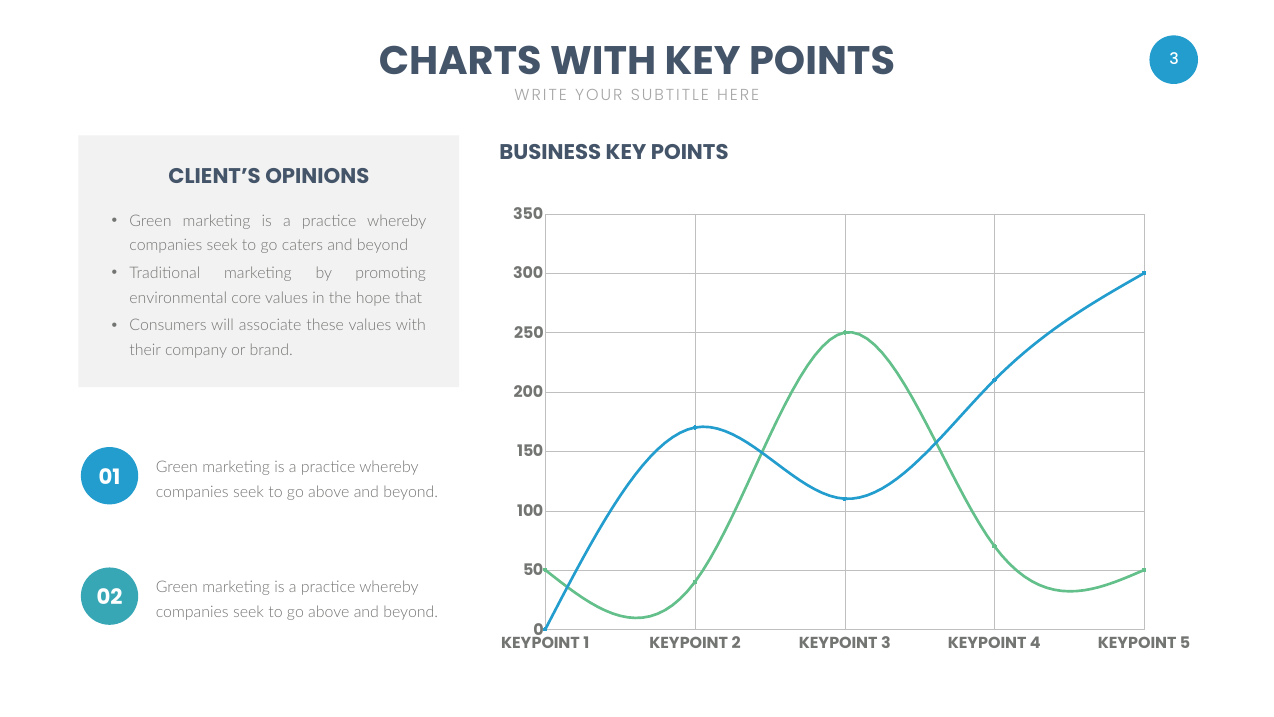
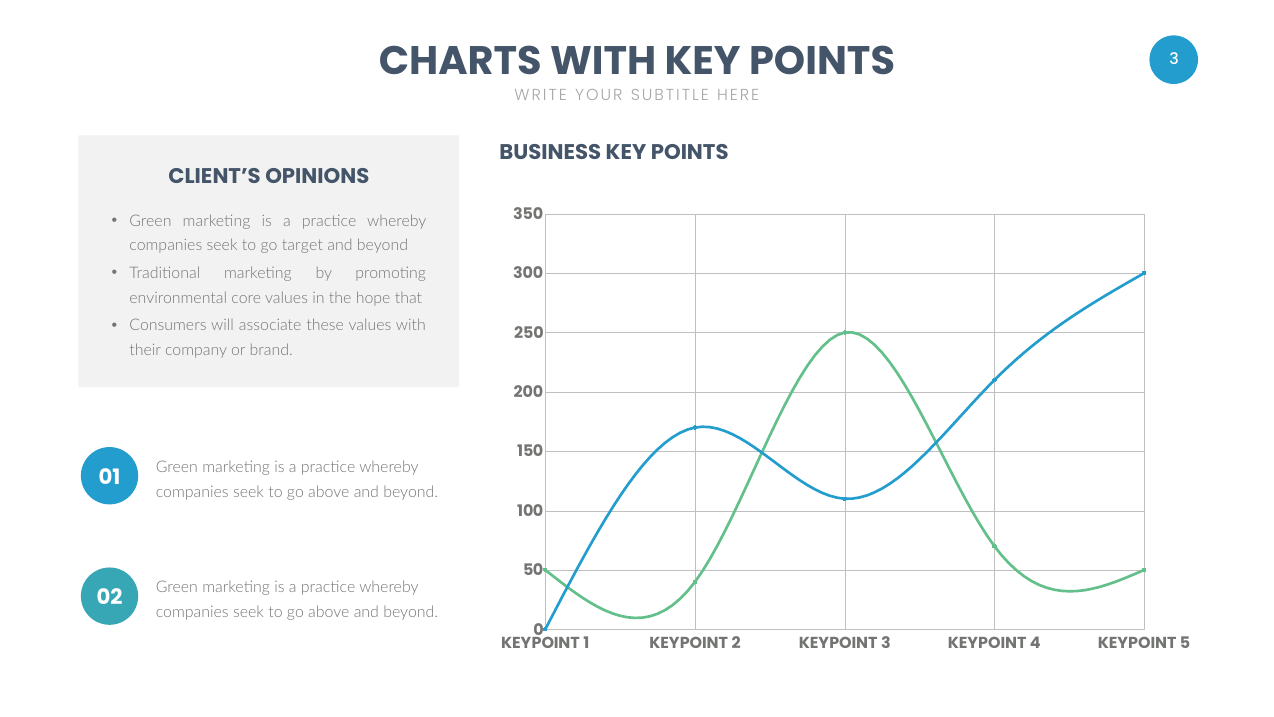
caters: caters -> target
